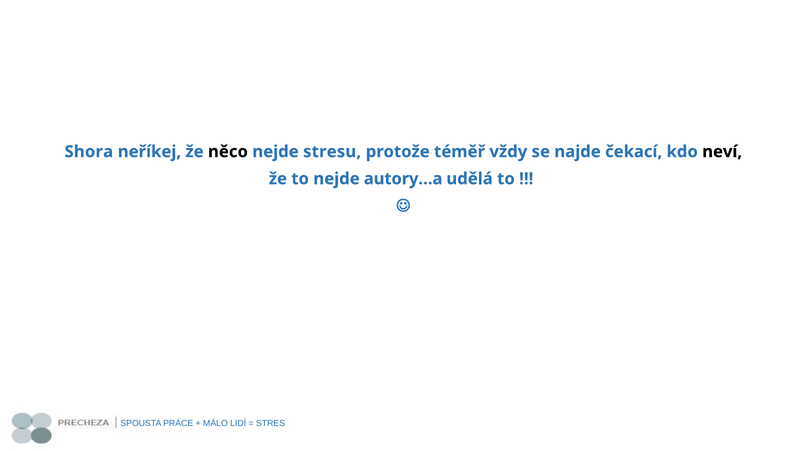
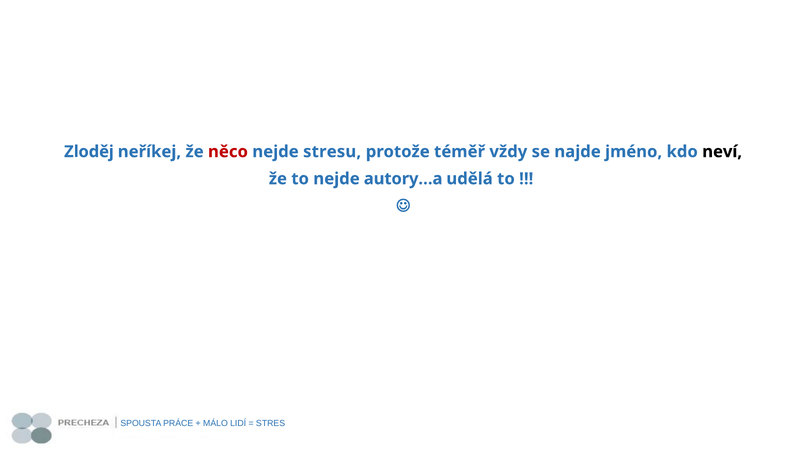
Shora: Shora -> Zloděj
něco colour: black -> red
čekací: čekací -> jméno
